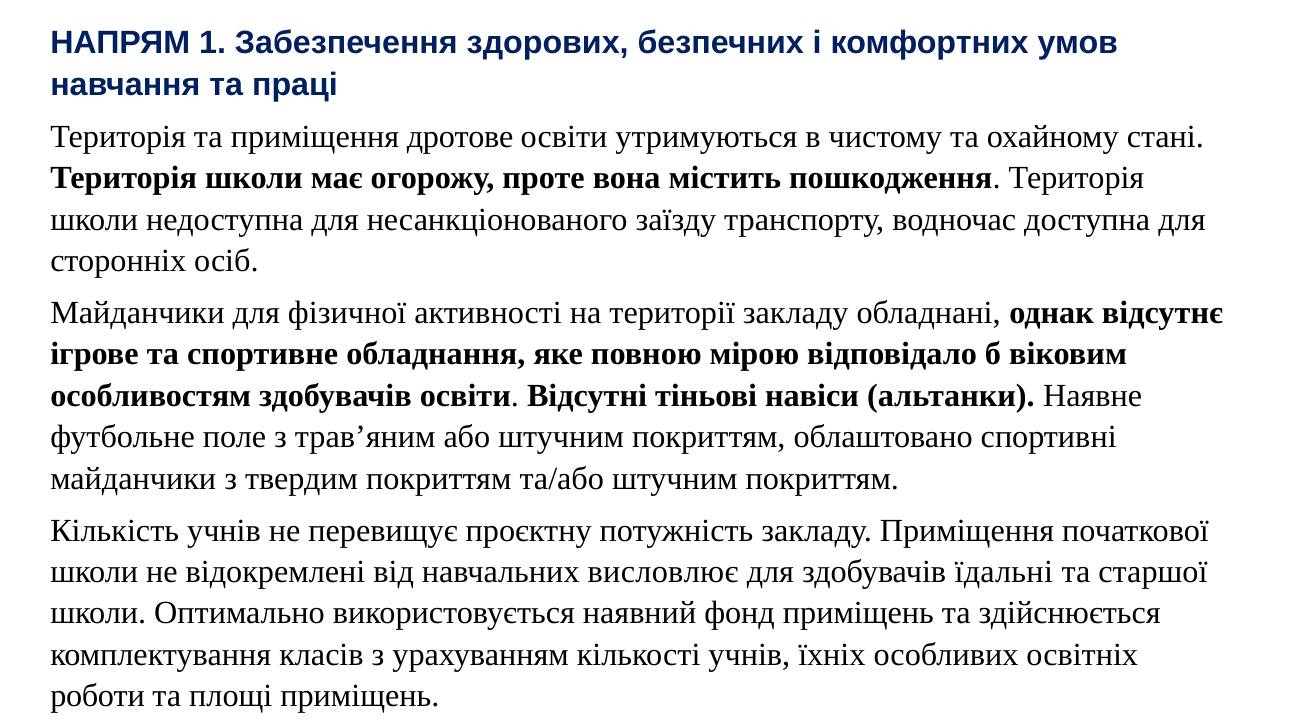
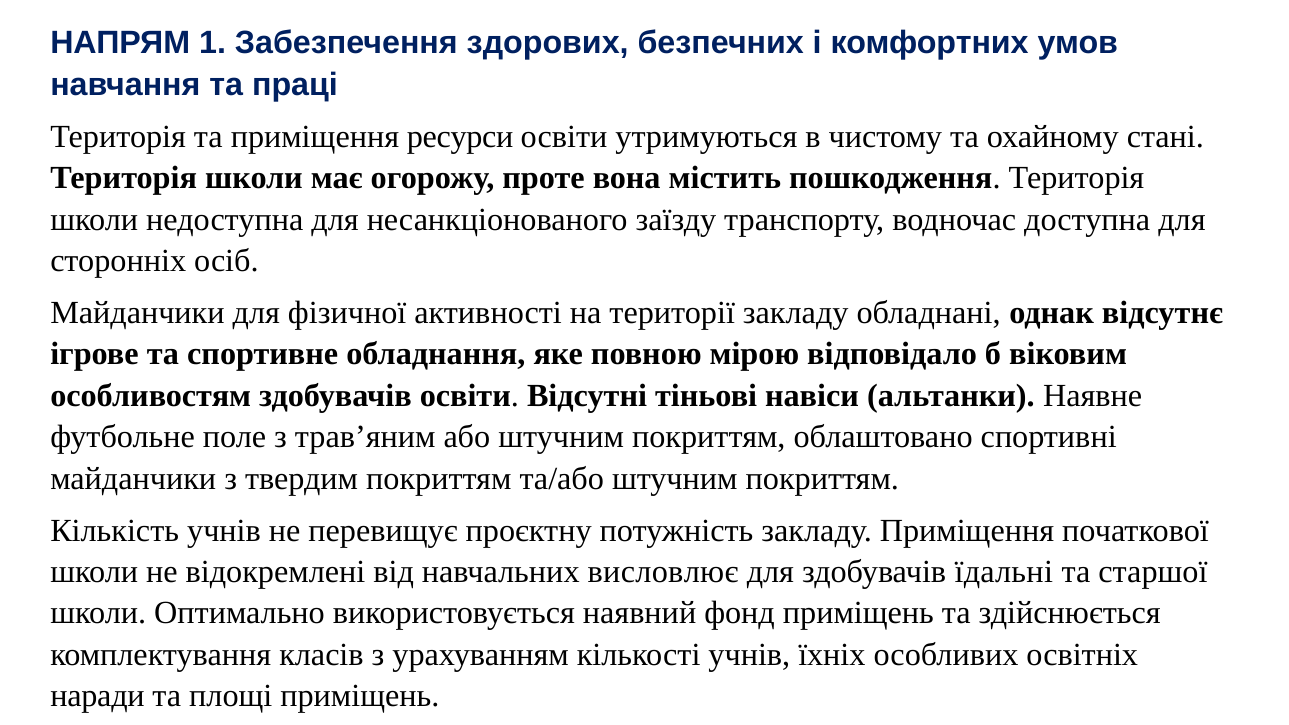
дротове: дротове -> ресурси
роботи: роботи -> наради
